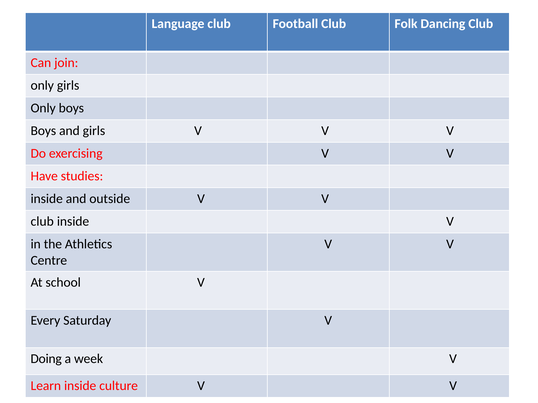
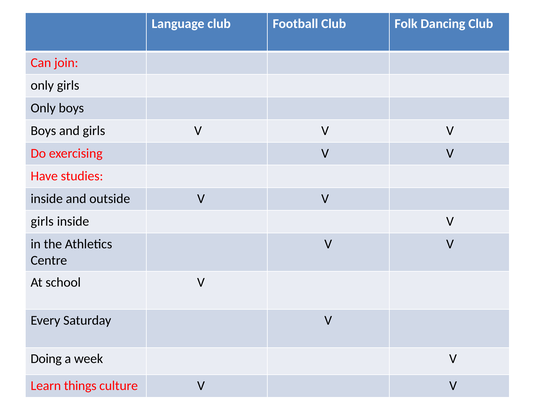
club at (42, 222): club -> girls
Learn inside: inside -> things
